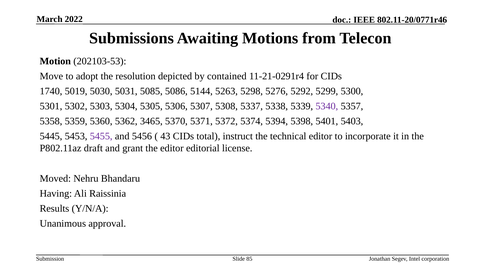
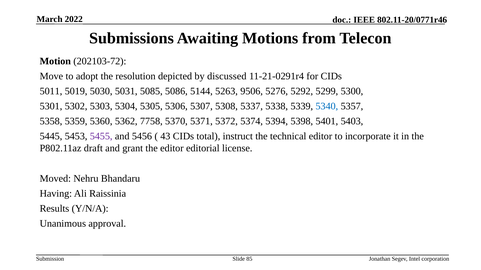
202103-53: 202103-53 -> 202103-72
contained: contained -> discussed
1740: 1740 -> 5011
5298: 5298 -> 9506
5340 colour: purple -> blue
3465: 3465 -> 7758
